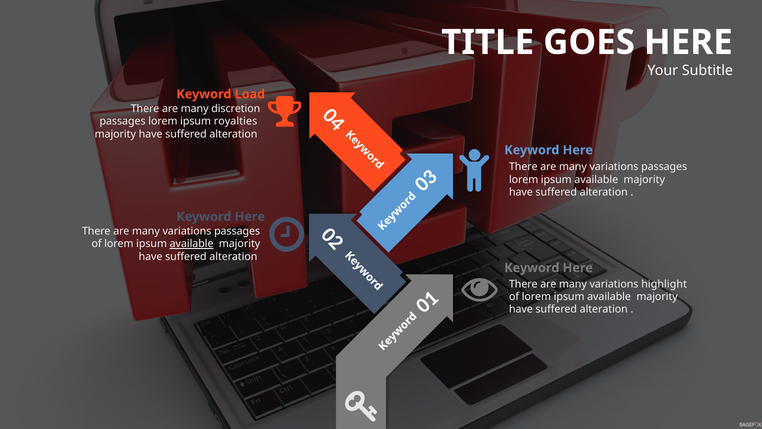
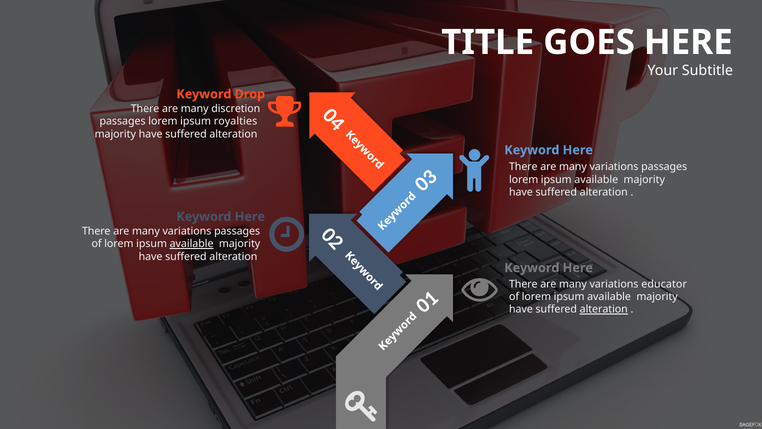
Load: Load -> Drop
highlight: highlight -> educator
alteration at (604, 309) underline: none -> present
